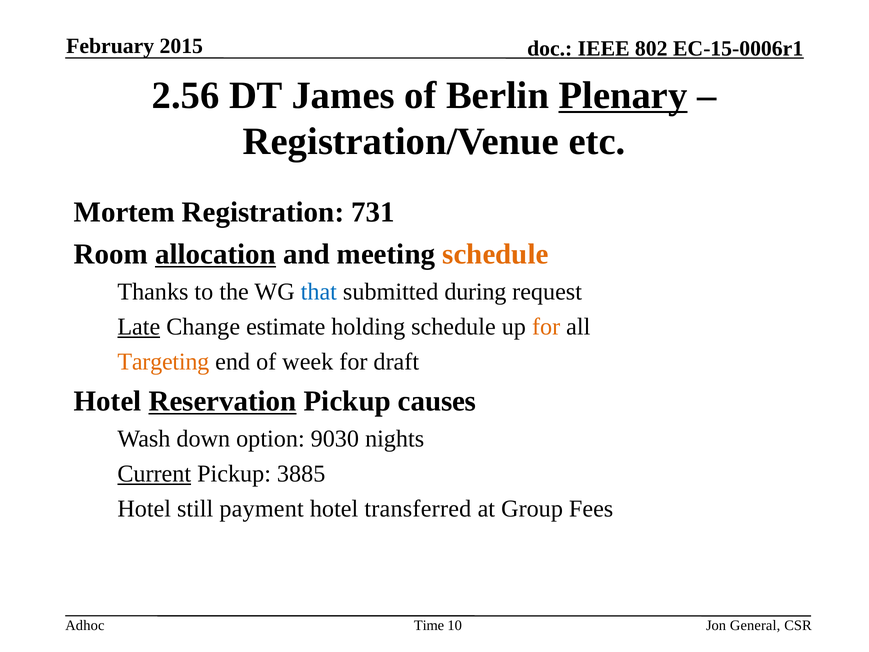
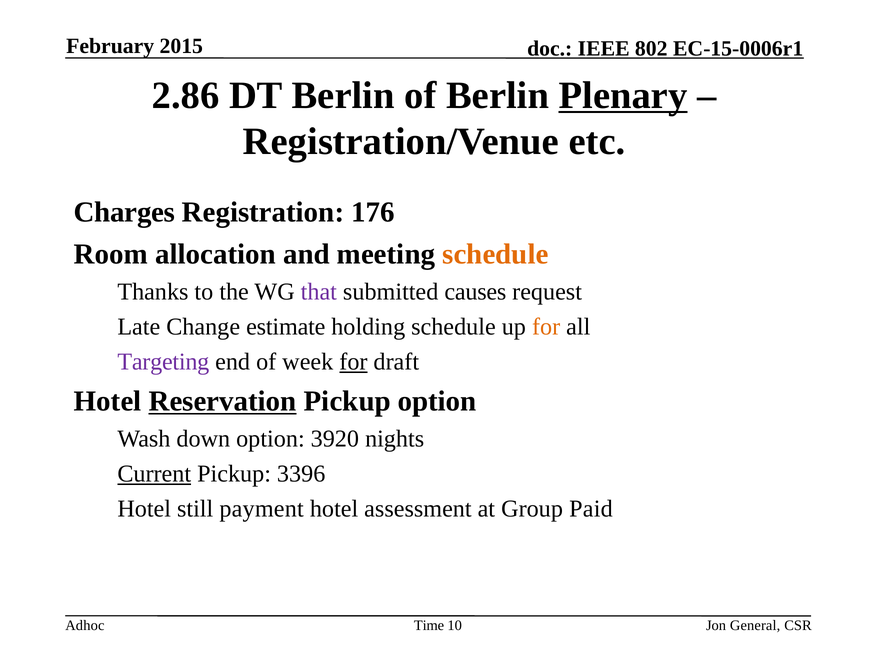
2.56: 2.56 -> 2.86
DT James: James -> Berlin
Mortem: Mortem -> Charges
731: 731 -> 176
allocation underline: present -> none
that colour: blue -> purple
during: during -> causes
Late underline: present -> none
Targeting colour: orange -> purple
for at (353, 362) underline: none -> present
Pickup causes: causes -> option
9030: 9030 -> 3920
3885: 3885 -> 3396
transferred: transferred -> assessment
Fees: Fees -> Paid
